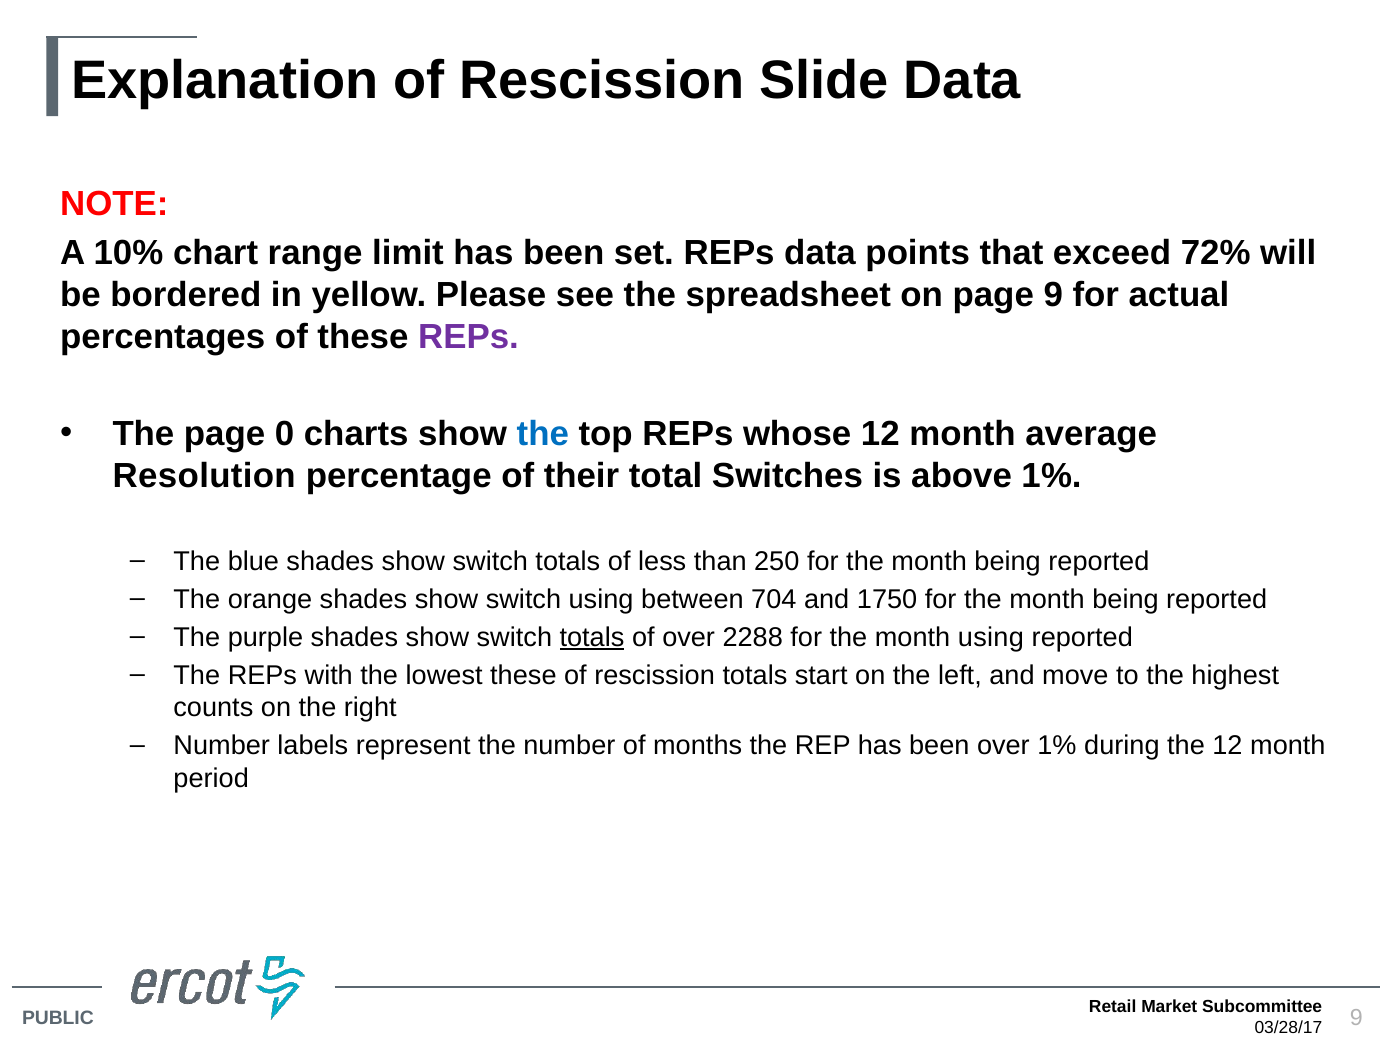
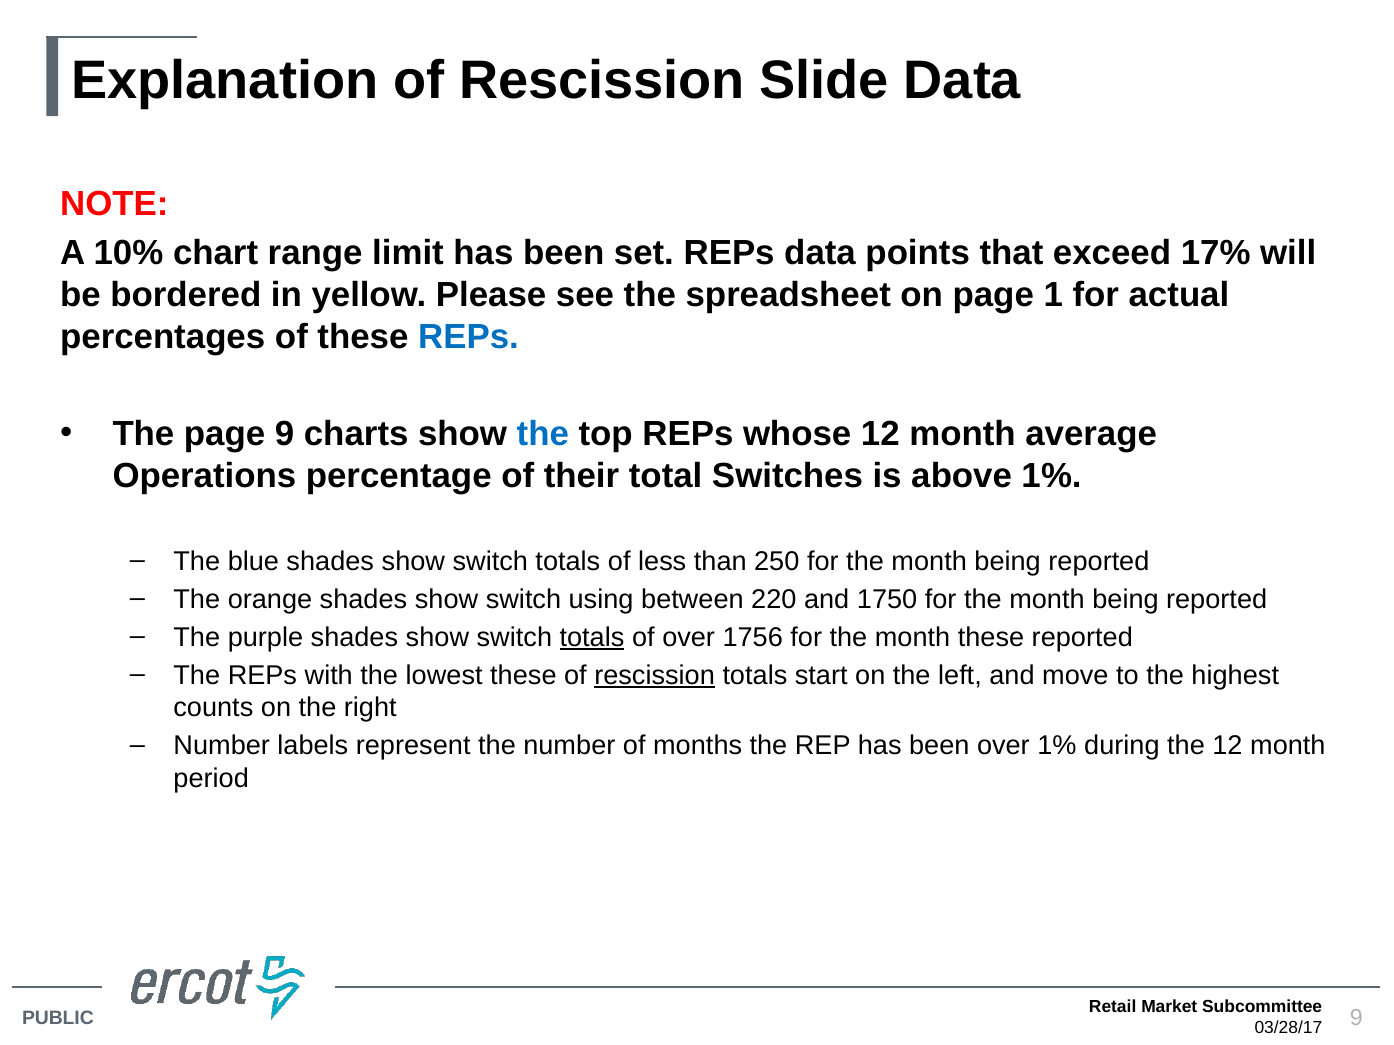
72%: 72% -> 17%
page 9: 9 -> 1
REPs at (468, 337) colour: purple -> blue
page 0: 0 -> 9
Resolution: Resolution -> Operations
704: 704 -> 220
2288: 2288 -> 1756
month using: using -> these
rescission at (655, 676) underline: none -> present
